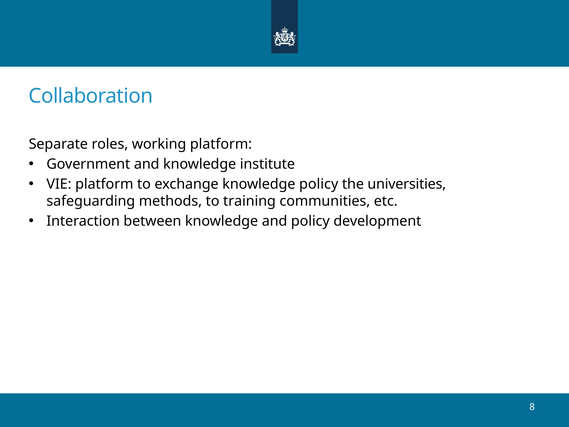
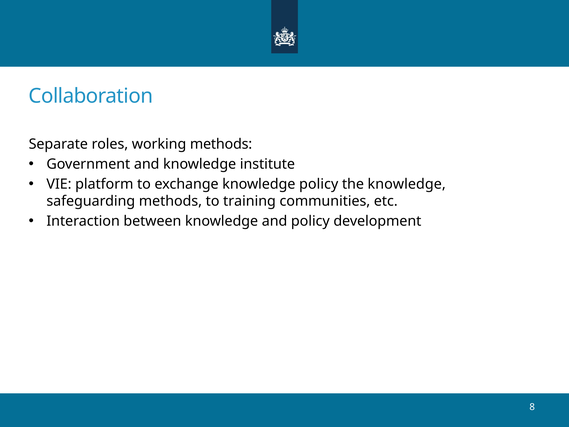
working platform: platform -> methods
the universities: universities -> knowledge
